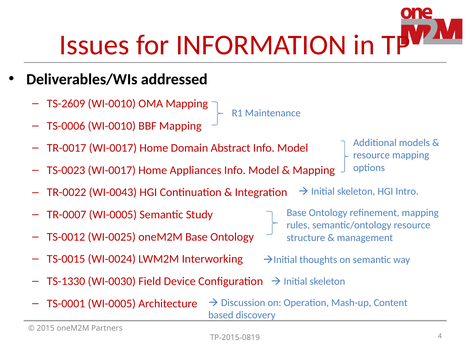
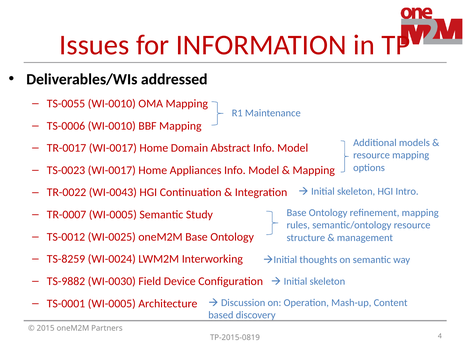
TS-2609: TS-2609 -> TS-0055
TS-0015: TS-0015 -> TS-8259
TS-1330: TS-1330 -> TS-9882
